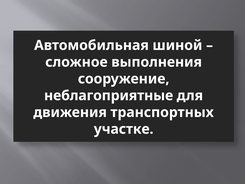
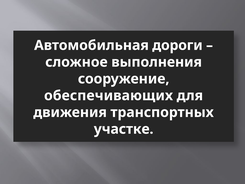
шиной: шиной -> дороги
неблагоприятные: неблагоприятные -> обеспечивающих
